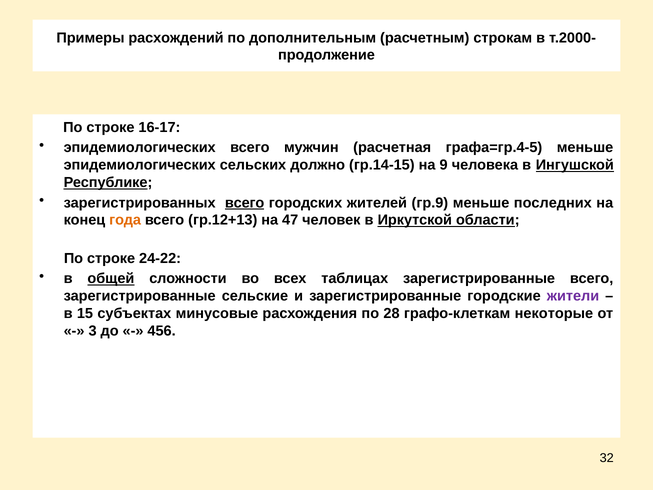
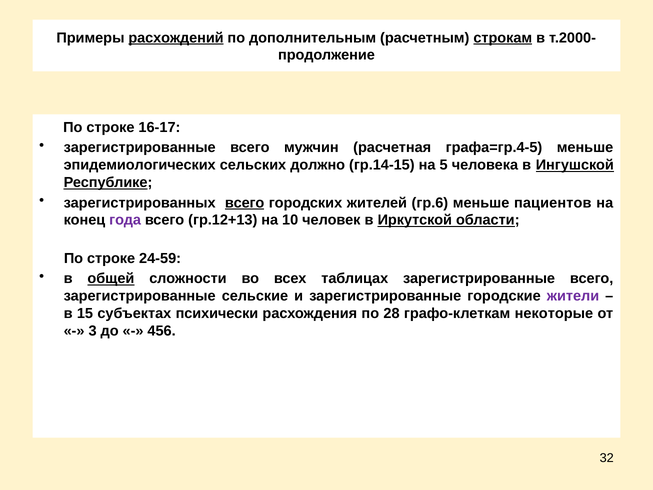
расхождений underline: none -> present
строкам underline: none -> present
эпидемиологических at (140, 148): эпидемиологических -> зарегистрированные
9: 9 -> 5
гр.9: гр.9 -> гр.6
последних: последних -> пациентов
года colour: orange -> purple
47: 47 -> 10
24-22: 24-22 -> 24-59
минусовые: минусовые -> психически
